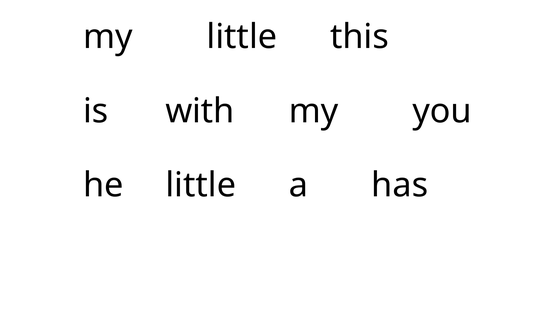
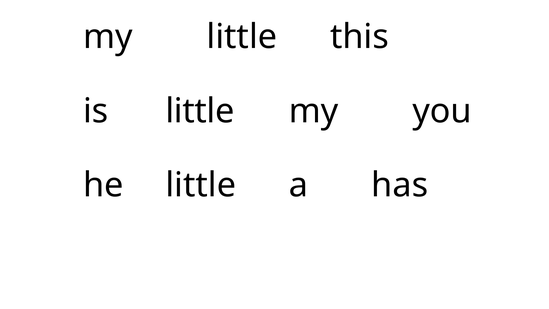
is with: with -> little
